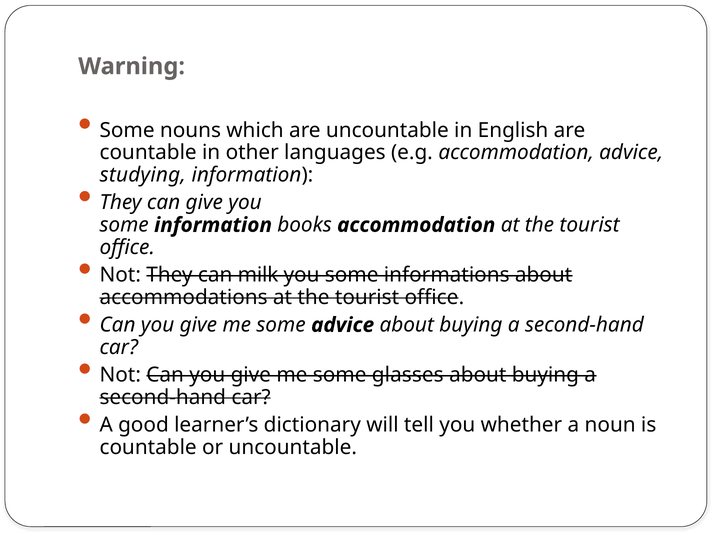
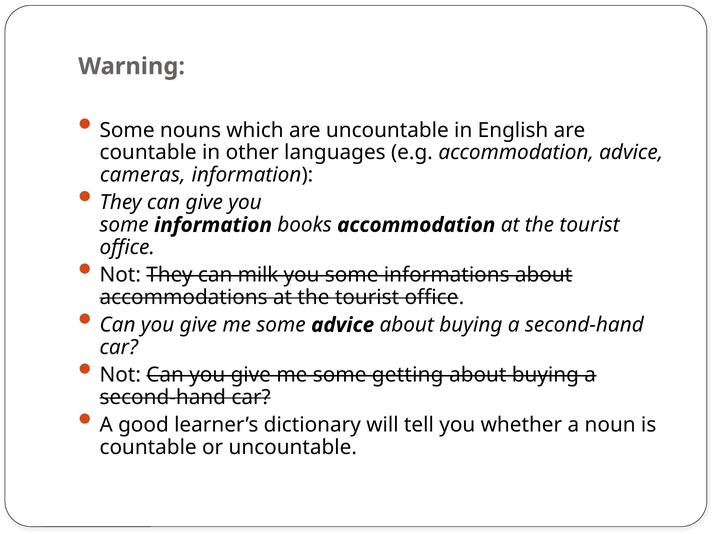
studying: studying -> cameras
glasses: glasses -> getting
